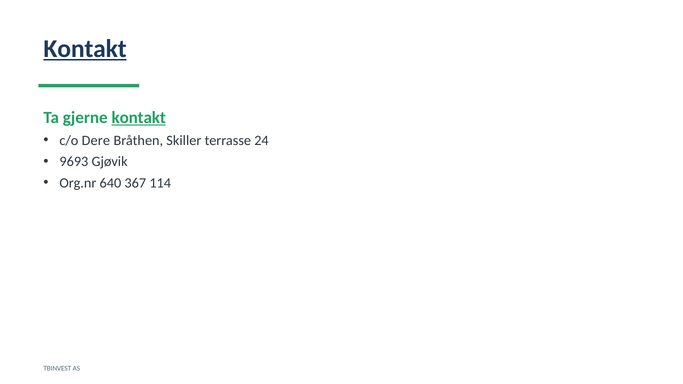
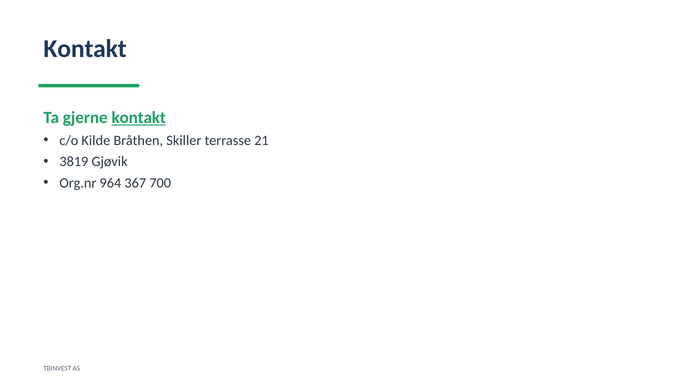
Kontakt at (85, 49) underline: present -> none
Dere: Dere -> Kilde
24: 24 -> 21
9693: 9693 -> 3819
640: 640 -> 964
114: 114 -> 700
